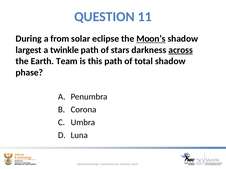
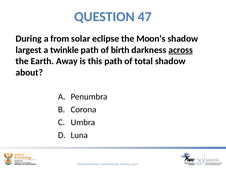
11: 11 -> 47
Moon’s underline: present -> none
stars: stars -> birth
Team: Team -> Away
phase: phase -> about
